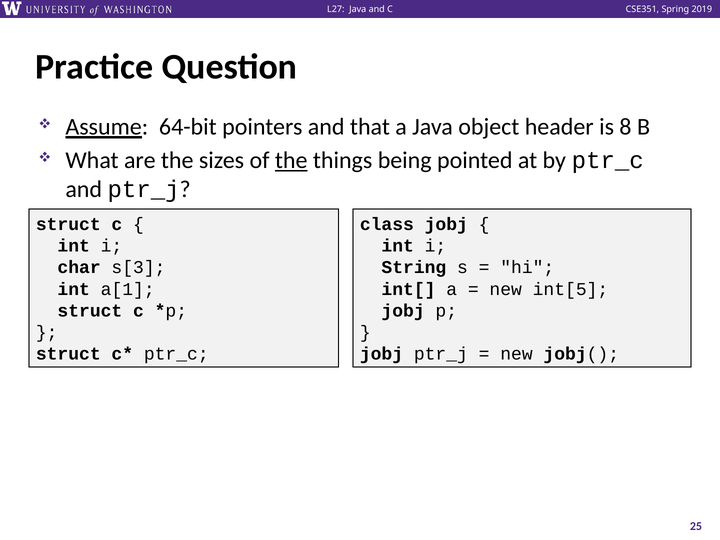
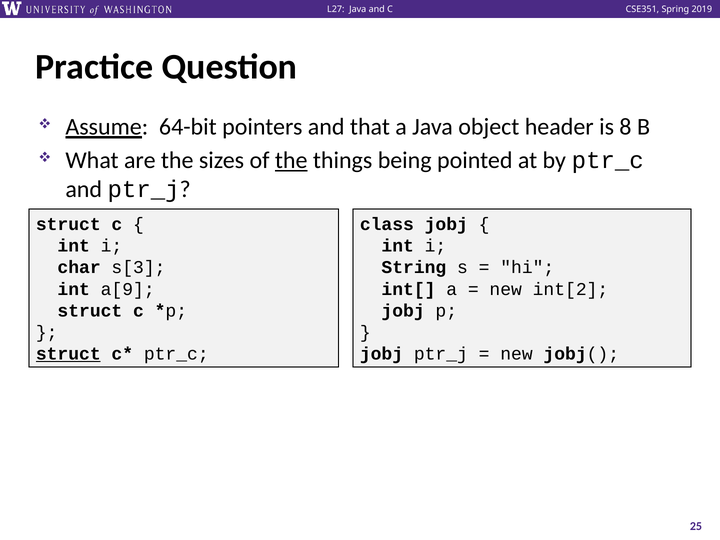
a[1: a[1 -> a[9
int[5: int[5 -> int[2
struct at (68, 354) underline: none -> present
